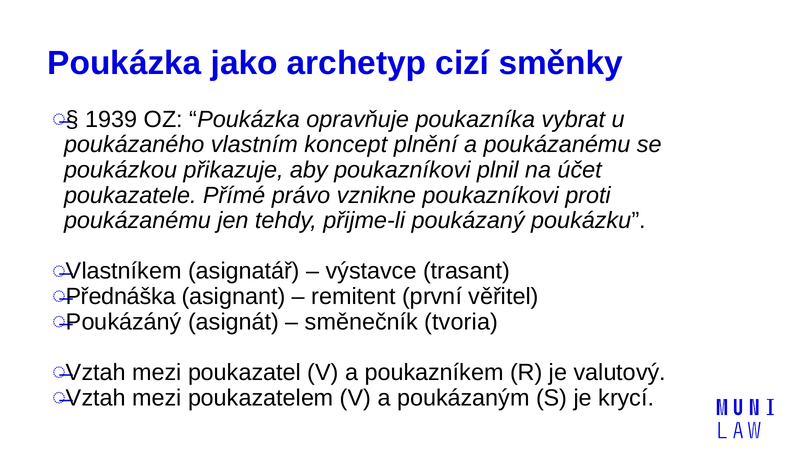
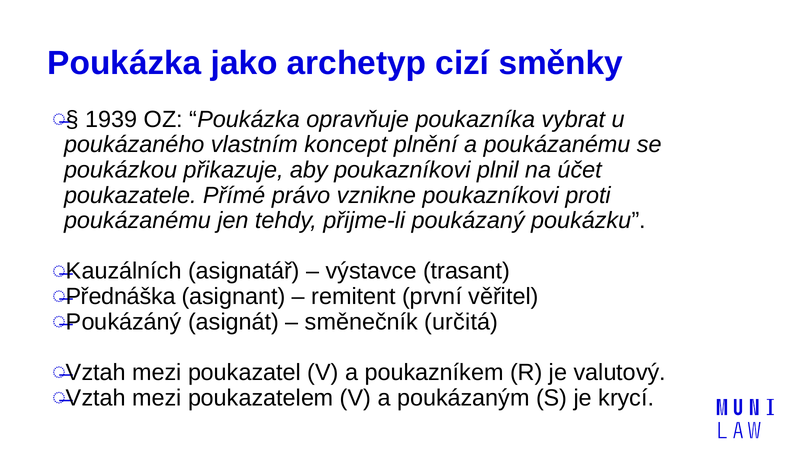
Vlastníkem: Vlastníkem -> Kauzálních
tvoria: tvoria -> určitá
